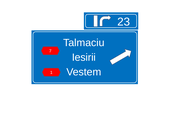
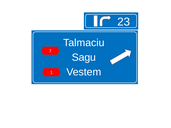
Iesirii: Iesirii -> Sagu
